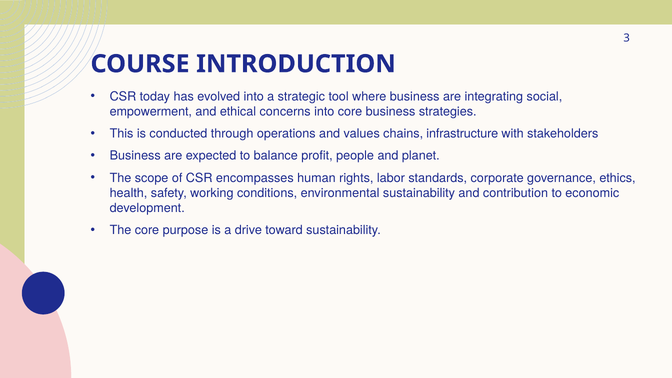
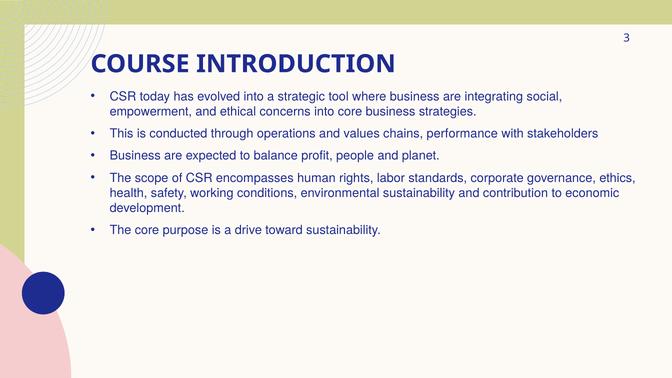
infrastructure: infrastructure -> performance
